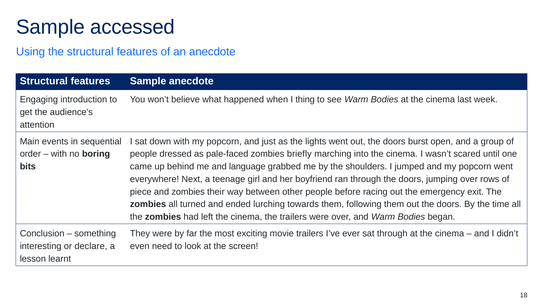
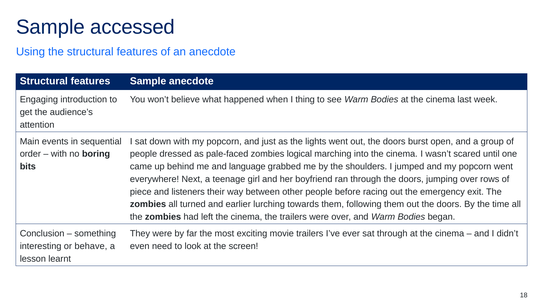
briefly: briefly -> logical
and zombies: zombies -> listeners
ended: ended -> earlier
declare: declare -> behave
